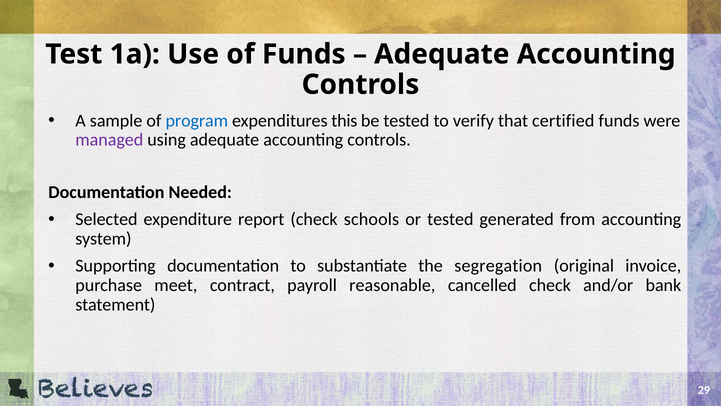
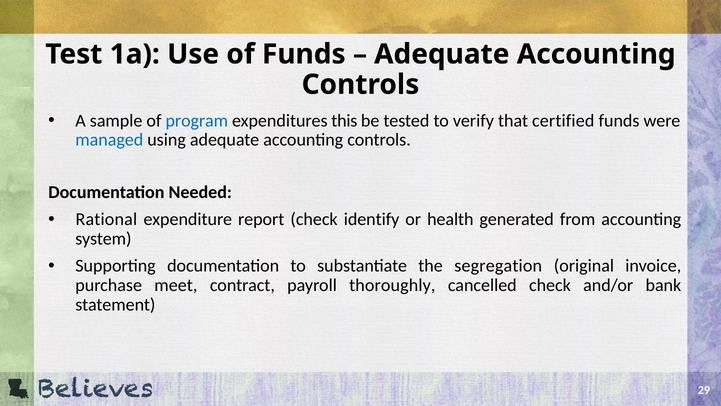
managed colour: purple -> blue
Selected: Selected -> Rational
schools: schools -> identify
or tested: tested -> health
reasonable: reasonable -> thoroughly
